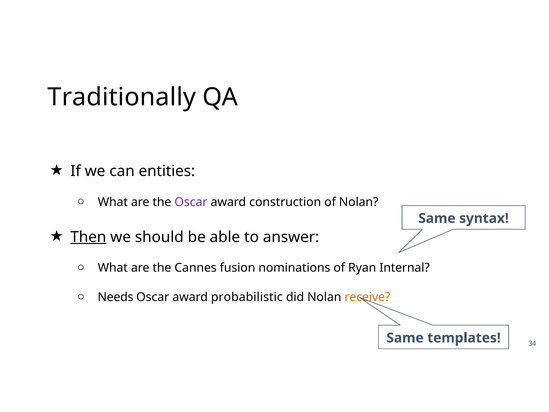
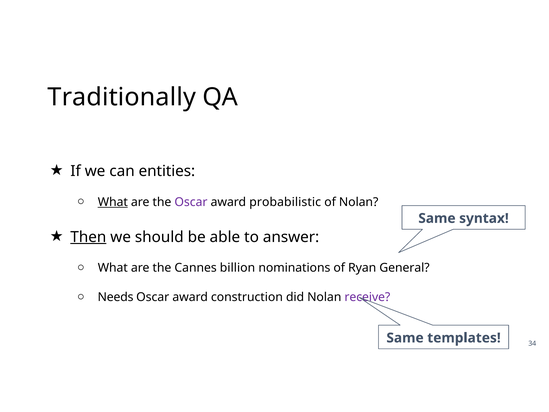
What at (113, 202) underline: none -> present
construction: construction -> probabilistic
fusion: fusion -> billion
Internal: Internal -> General
probabilistic: probabilistic -> construction
receive colour: orange -> purple
